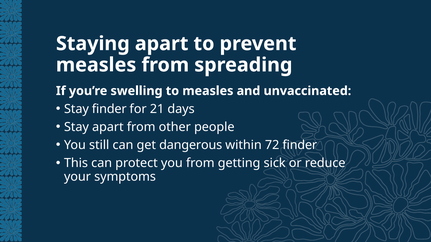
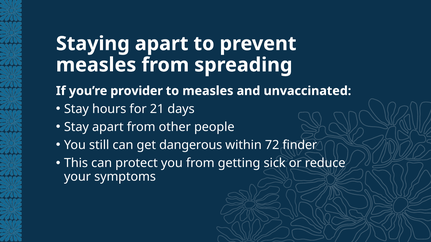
swelling: swelling -> provider
Stay finder: finder -> hours
